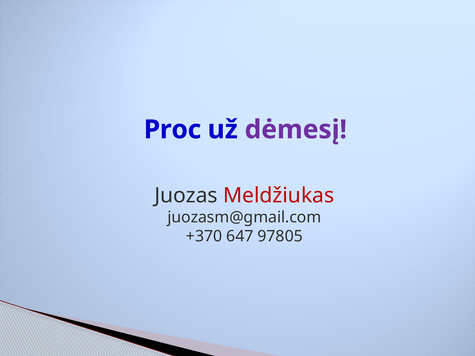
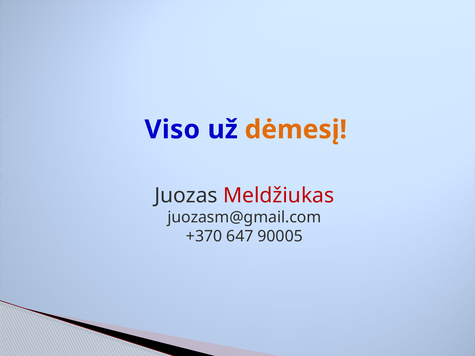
Proc: Proc -> Viso
dėmesį colour: purple -> orange
97805: 97805 -> 90005
